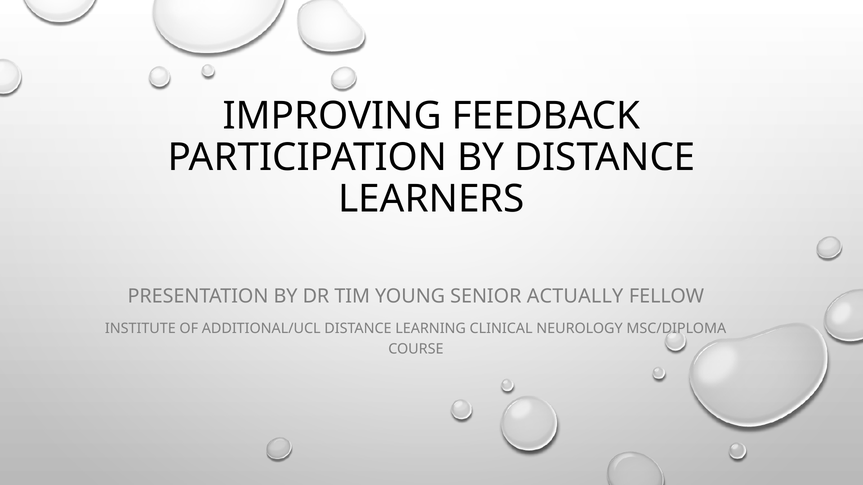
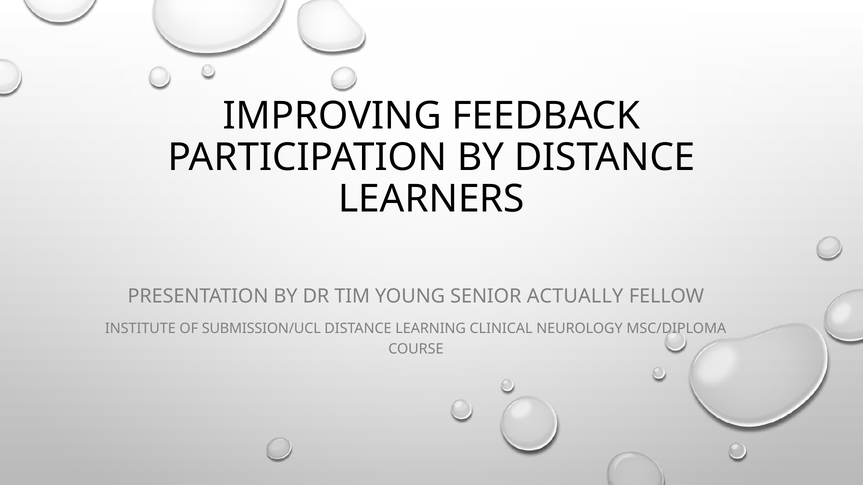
ADDITIONAL/UCL: ADDITIONAL/UCL -> SUBMISSION/UCL
